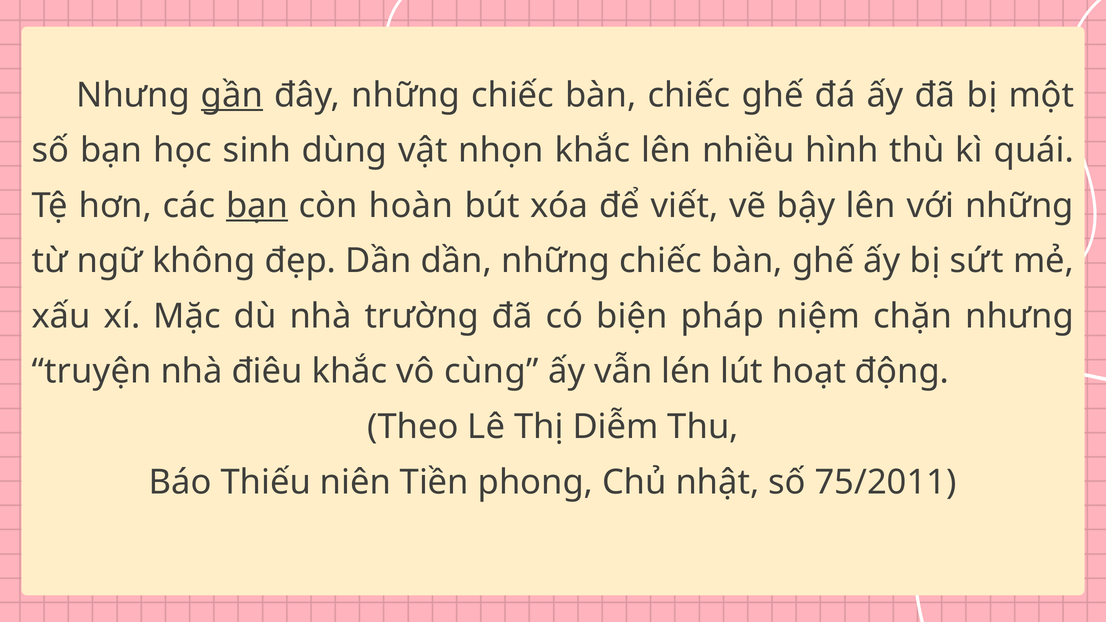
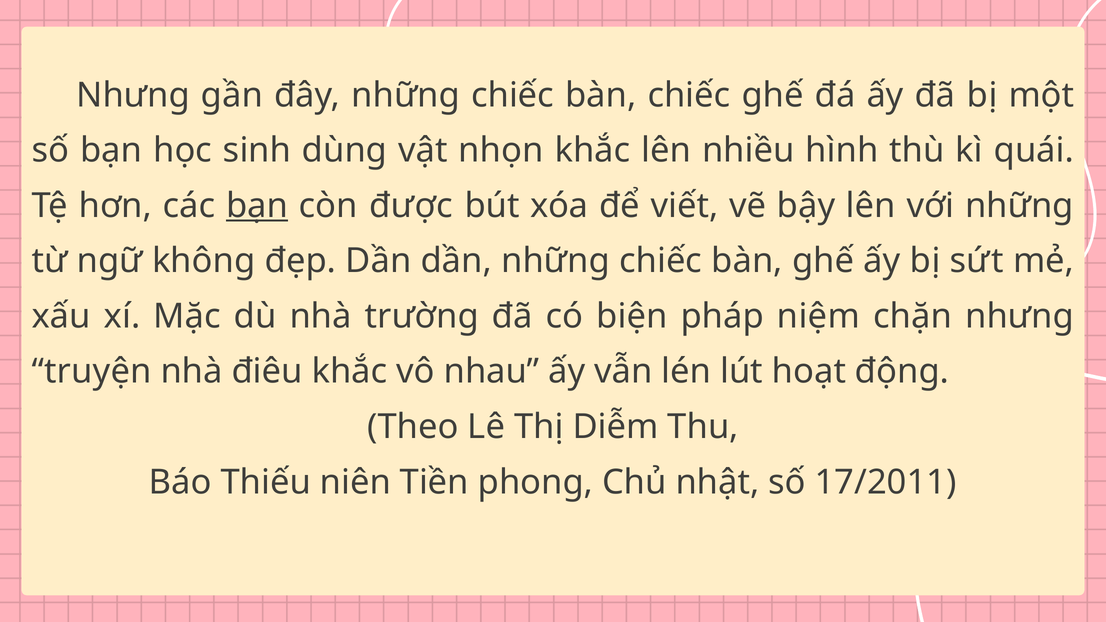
gần underline: present -> none
hoàn: hoàn -> được
cùng: cùng -> nhau
75/2011: 75/2011 -> 17/2011
